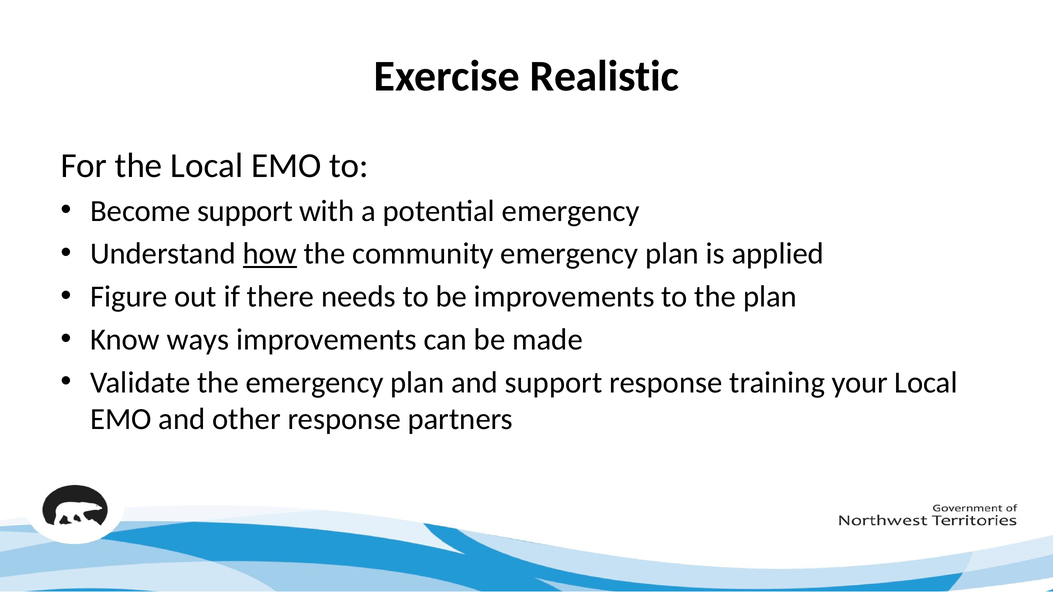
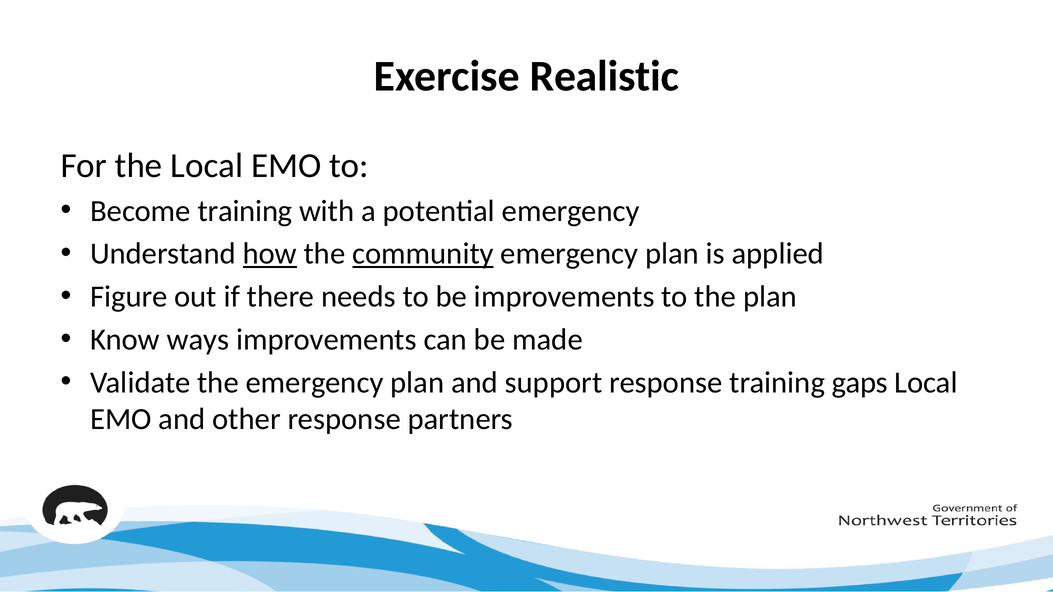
Become support: support -> training
community underline: none -> present
your: your -> gaps
